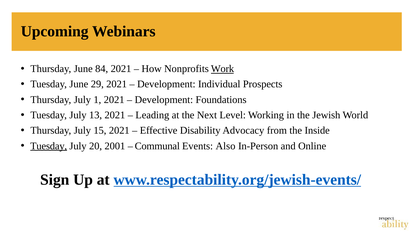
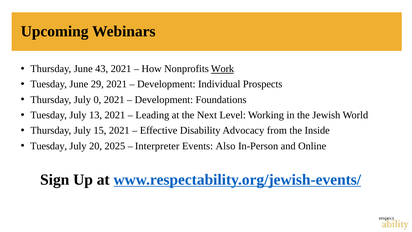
84: 84 -> 43
1: 1 -> 0
Tuesday at (49, 146) underline: present -> none
2001: 2001 -> 2025
Communal: Communal -> Interpreter
